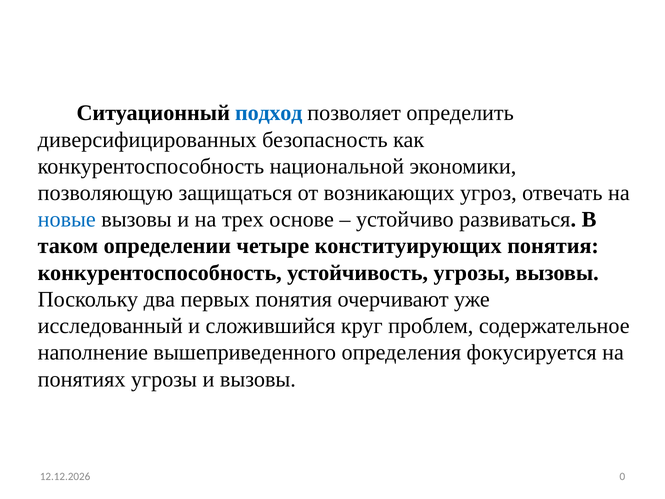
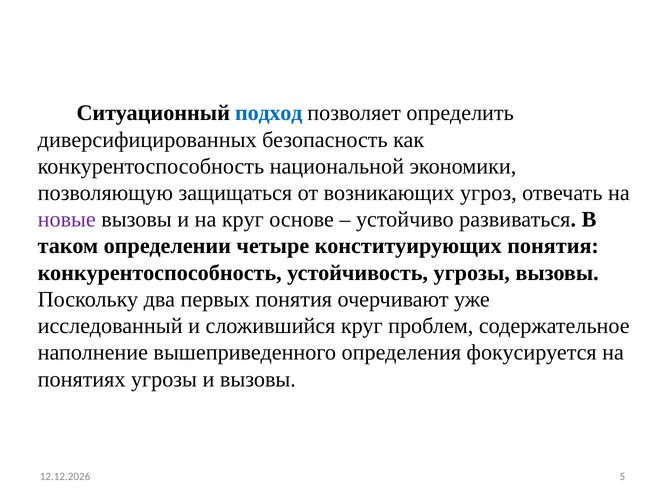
новые colour: blue -> purple
на трех: трех -> круг
0: 0 -> 5
